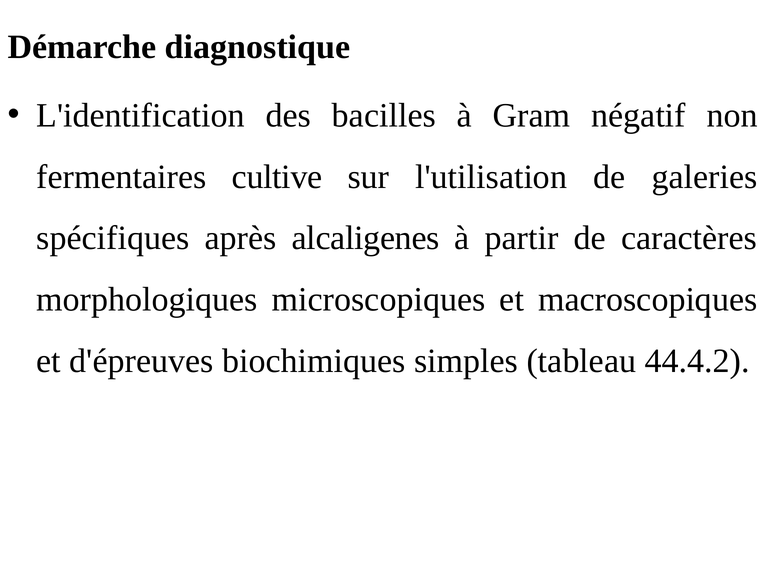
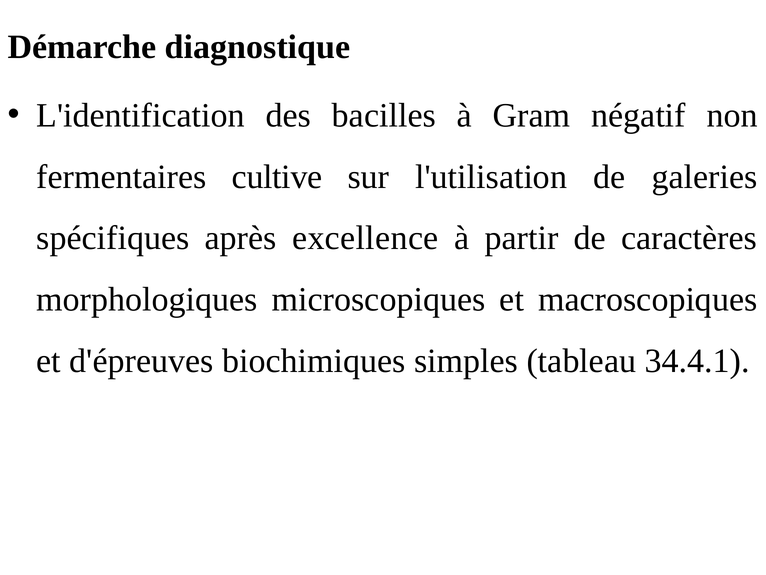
alcaligenes: alcaligenes -> excellence
44.4.2: 44.4.2 -> 34.4.1
